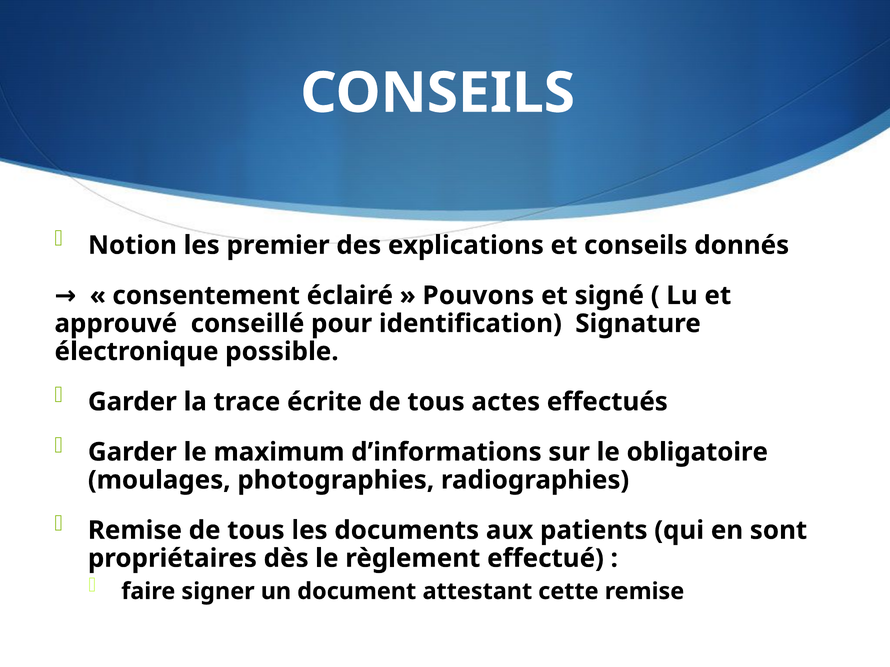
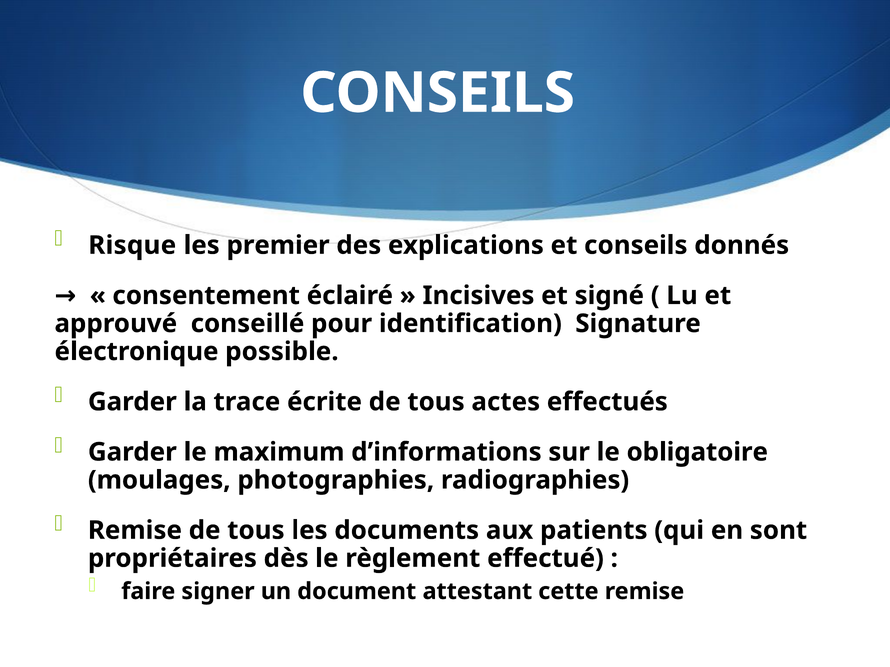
Notion: Notion -> Risque
Pouvons: Pouvons -> Incisives
